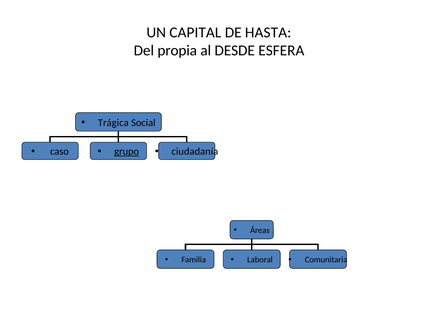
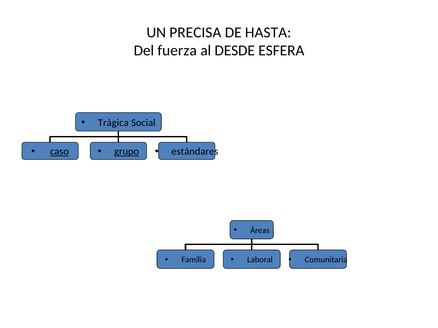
CAPITAL: CAPITAL -> PRECISA
propia: propia -> fuerza
caso underline: none -> present
ciudadanía: ciudadanía -> estándares
